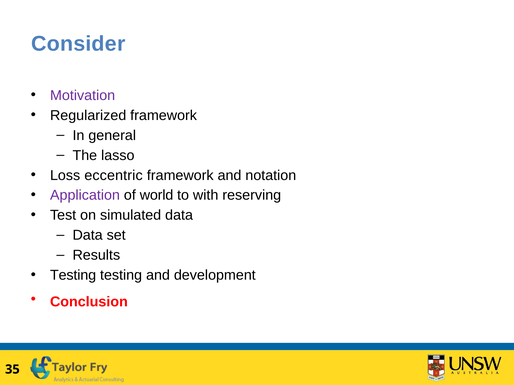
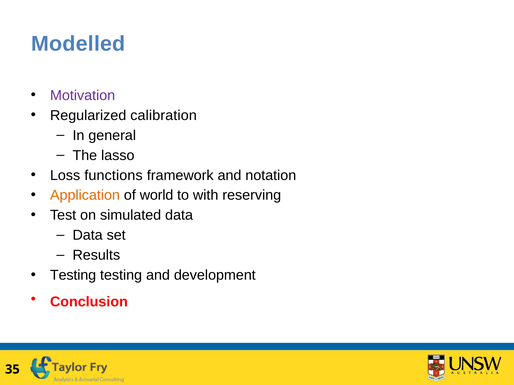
Consider: Consider -> Modelled
Regularized framework: framework -> calibration
eccentric: eccentric -> functions
Application colour: purple -> orange
